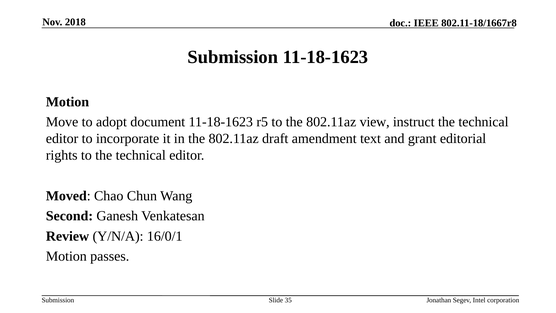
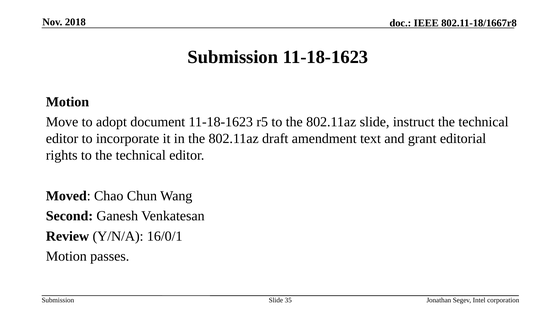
802.11az view: view -> slide
